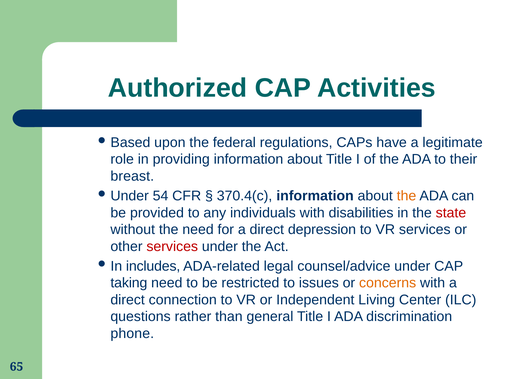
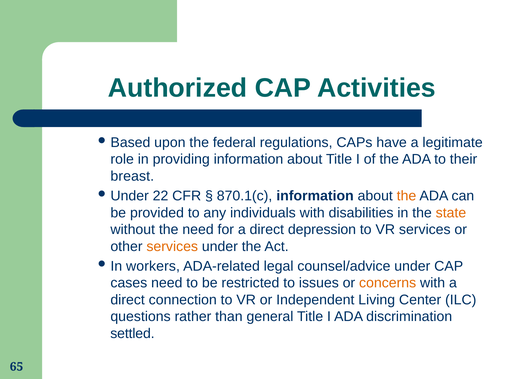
54: 54 -> 22
370.4(c: 370.4(c -> 870.1(c
state colour: red -> orange
services at (172, 247) colour: red -> orange
includes: includes -> workers
taking: taking -> cases
phone: phone -> settled
